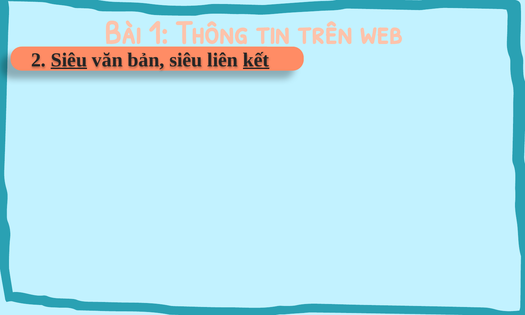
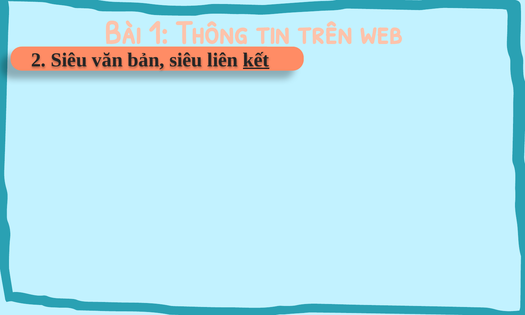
Siêu at (69, 60) underline: present -> none
